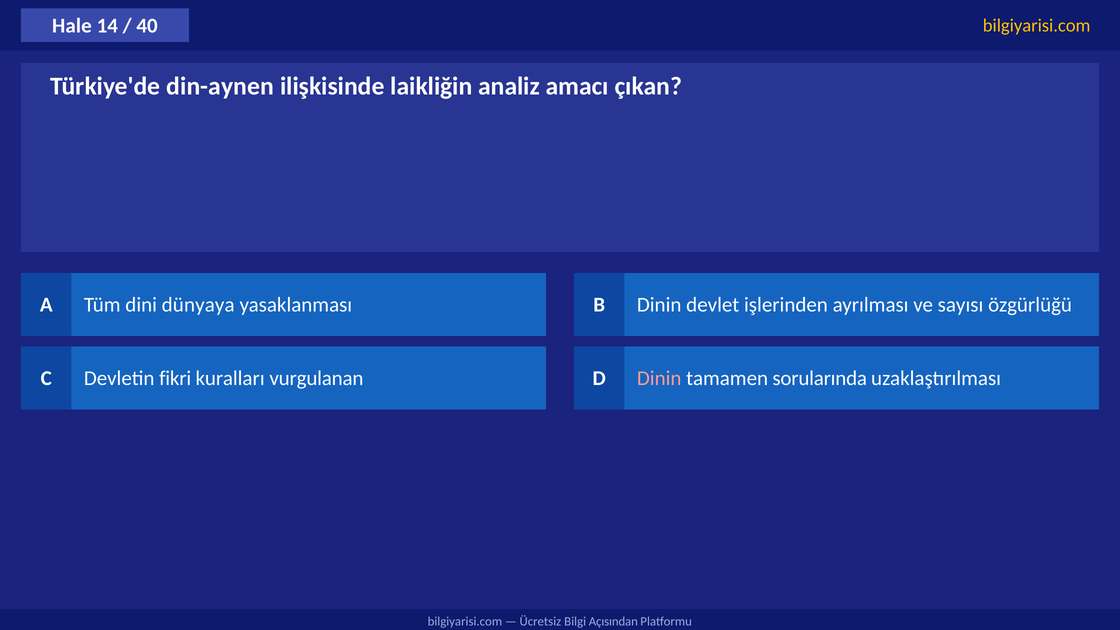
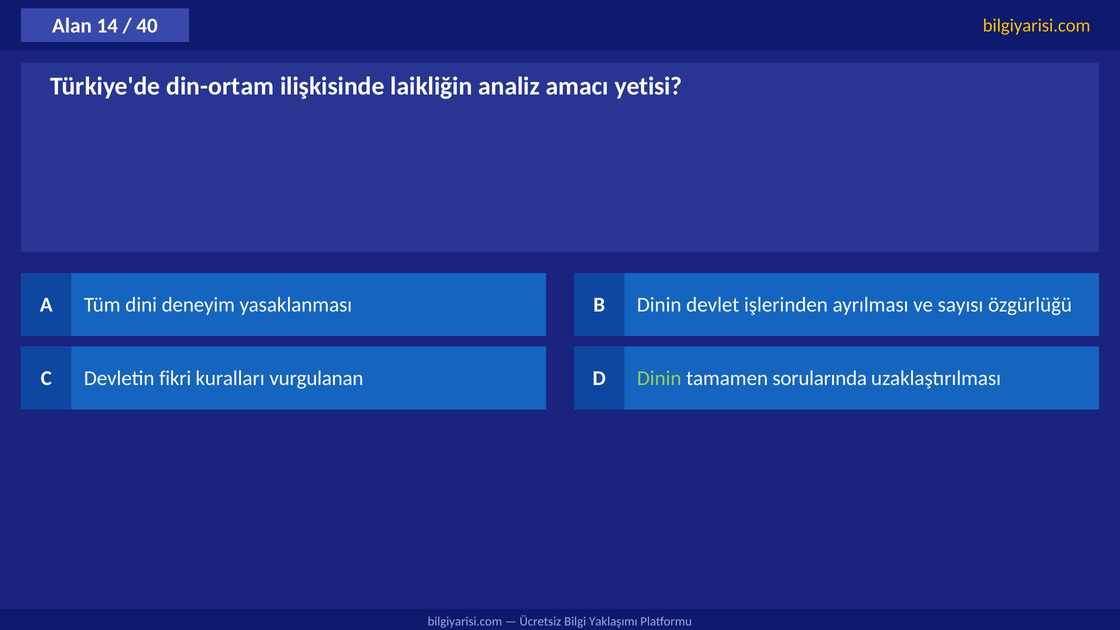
Hale: Hale -> Alan
din-aynen: din-aynen -> din-ortam
çıkan: çıkan -> yetisi
dünyaya: dünyaya -> deneyim
Dinin at (659, 378) colour: pink -> light green
Açısından: Açısından -> Yaklaşımı
